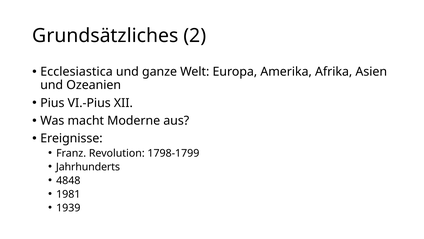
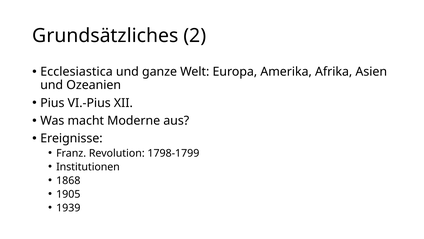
Jahrhunderts: Jahrhunderts -> Institutionen
4848: 4848 -> 1868
1981: 1981 -> 1905
